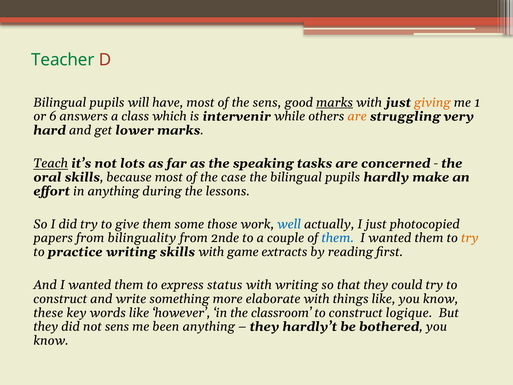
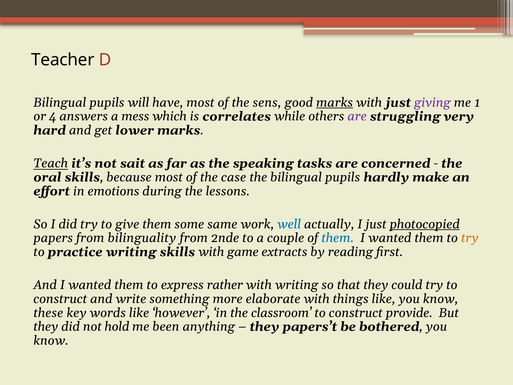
Teacher colour: green -> black
giving colour: orange -> purple
6: 6 -> 4
class: class -> mess
intervenir: intervenir -> correlates
are at (357, 116) colour: orange -> purple
lots: lots -> sait
in anything: anything -> emotions
those: those -> same
photocopied underline: none -> present
status: status -> rather
logique: logique -> provide
not sens: sens -> hold
hardly’t: hardly’t -> papers’t
